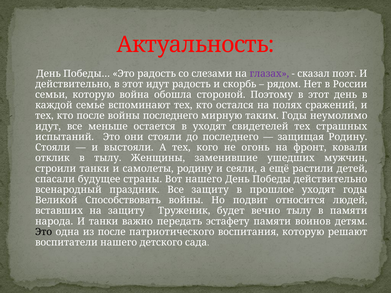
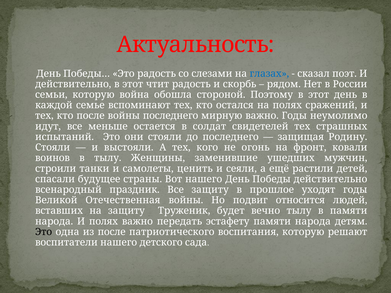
глазах colour: purple -> blue
этот идут: идут -> чтит
мирную таким: таким -> важно
в уходят: уходят -> солдат
отклик: отклик -> воинов
самолеты родину: родину -> ценить
Способствовать: Способствовать -> Отечественная
И танки: танки -> полях
эстафету памяти воинов: воинов -> народа
